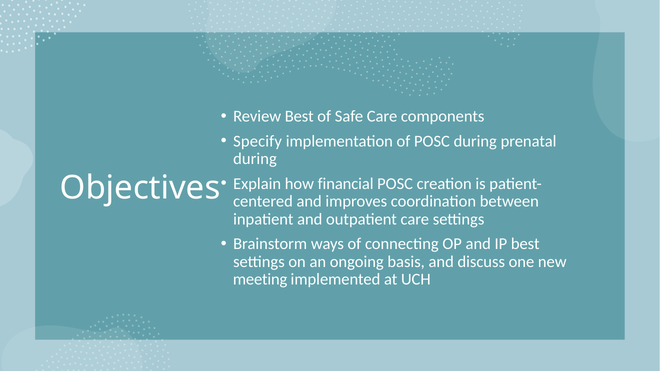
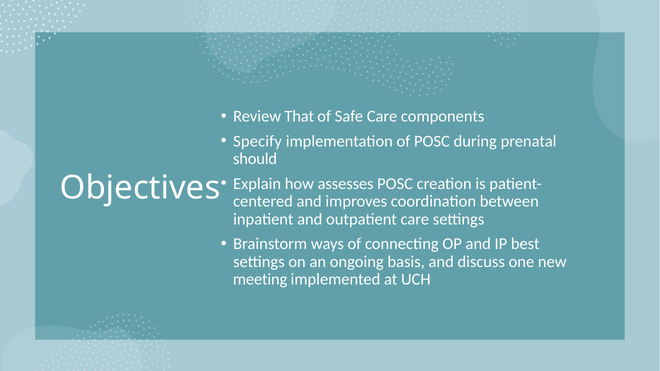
Review Best: Best -> That
during at (255, 159): during -> should
financial: financial -> assesses
